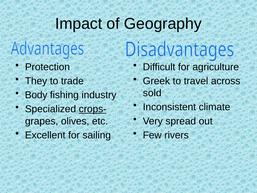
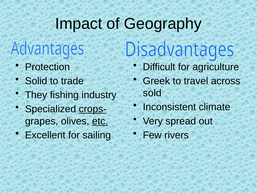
They: They -> Solid
Body: Body -> They
etc underline: none -> present
